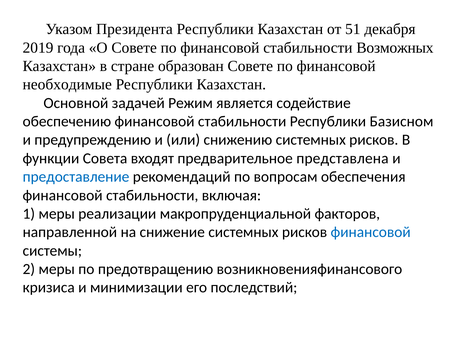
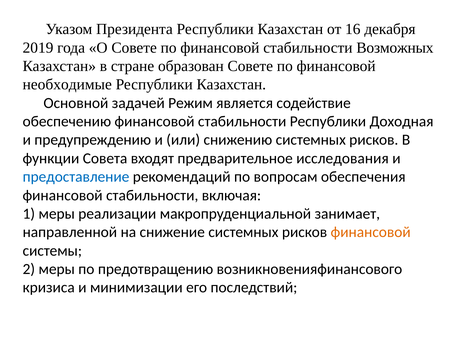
51: 51 -> 16
Базисном: Базисном -> Доходная
представлена: представлена -> исследования
факторов: факторов -> занимает
финансовой at (371, 232) colour: blue -> orange
